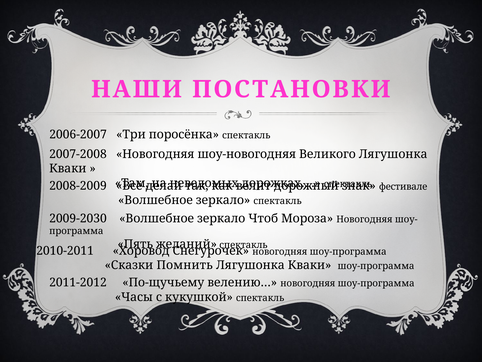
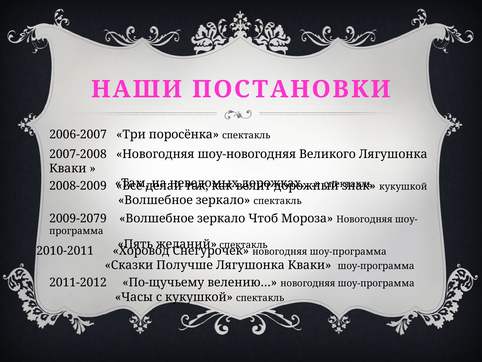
фестивале at (403, 186): фестивале -> кукушкой
2009-2030: 2009-2030 -> 2009-2079
Помнить: Помнить -> Получше
